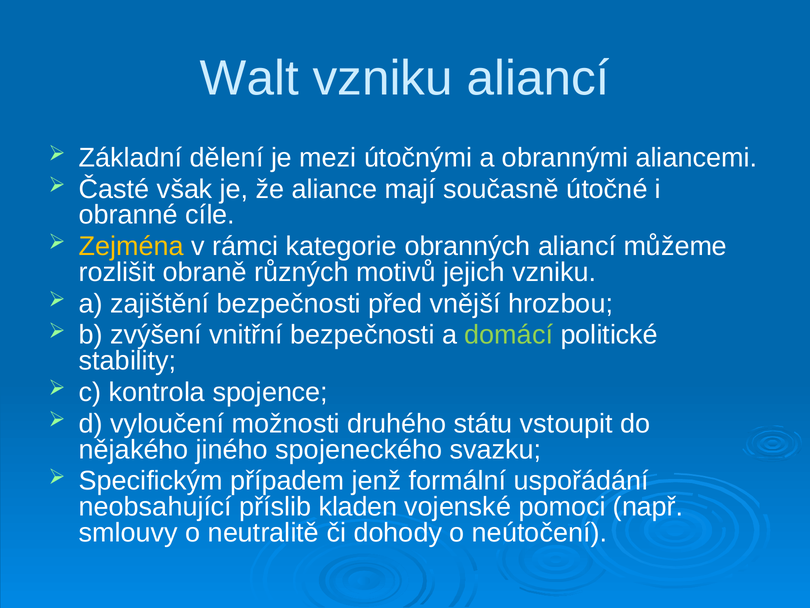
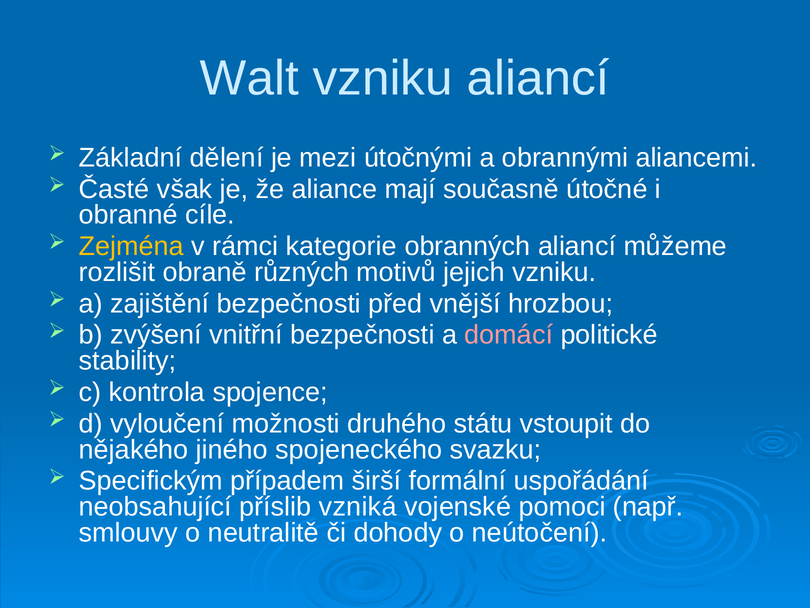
domácí colour: light green -> pink
jenž: jenž -> širší
kladen: kladen -> vzniká
